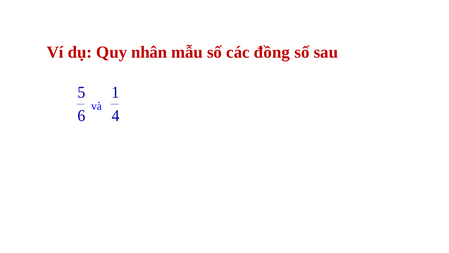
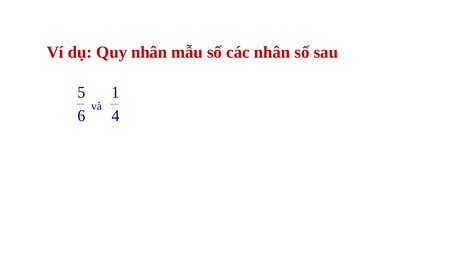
các đồng: đồng -> nhân
